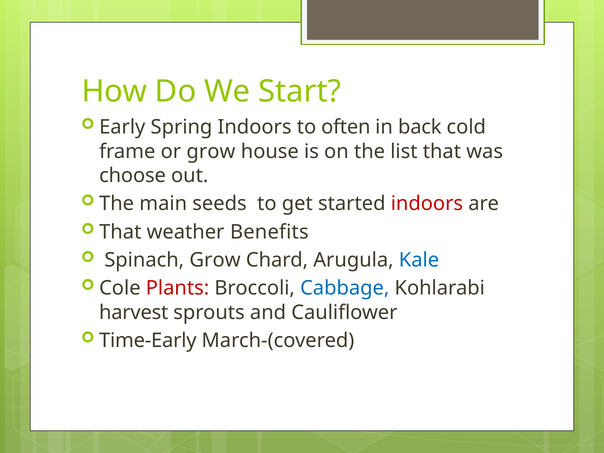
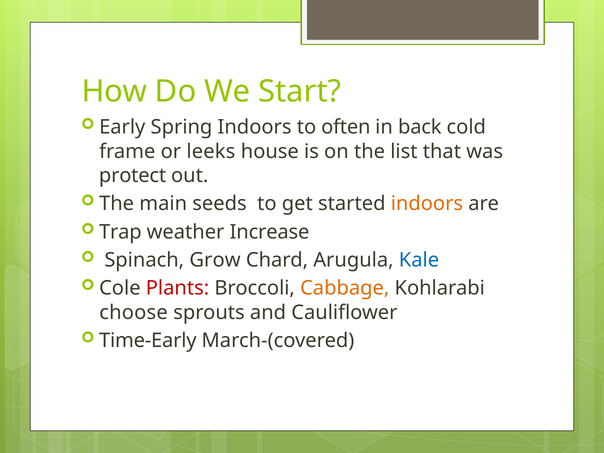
or grow: grow -> leeks
choose: choose -> protect
indoors at (427, 204) colour: red -> orange
That at (120, 232): That -> Trap
Benefits: Benefits -> Increase
Cabbage colour: blue -> orange
harvest: harvest -> choose
